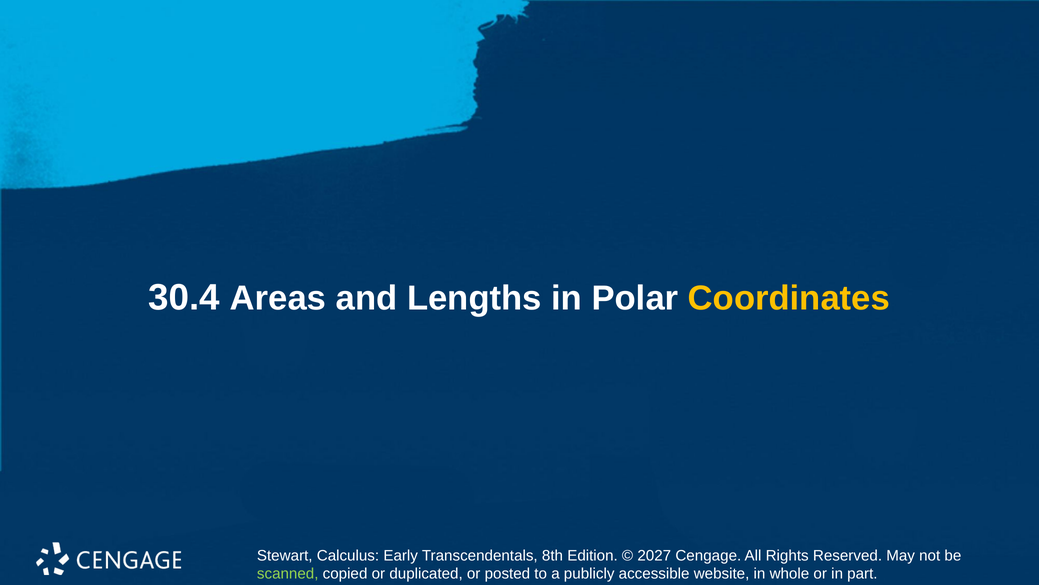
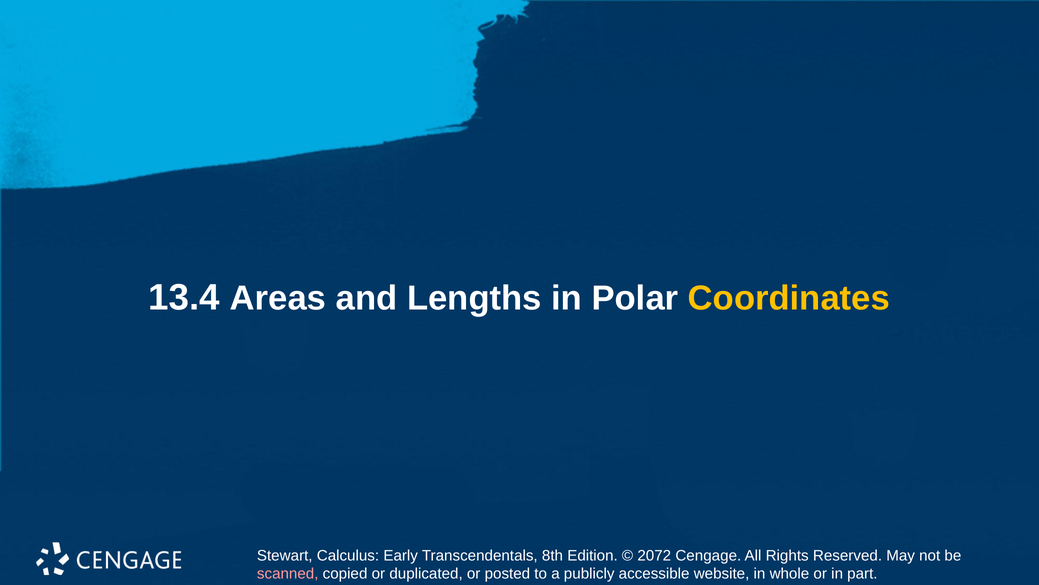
30.4: 30.4 -> 13.4
2027: 2027 -> 2072
scanned colour: light green -> pink
